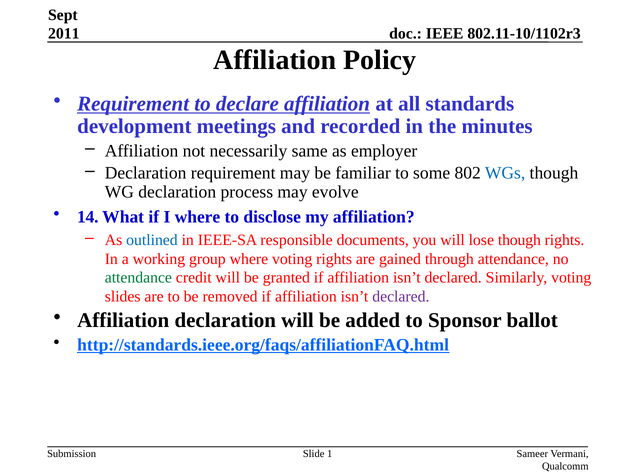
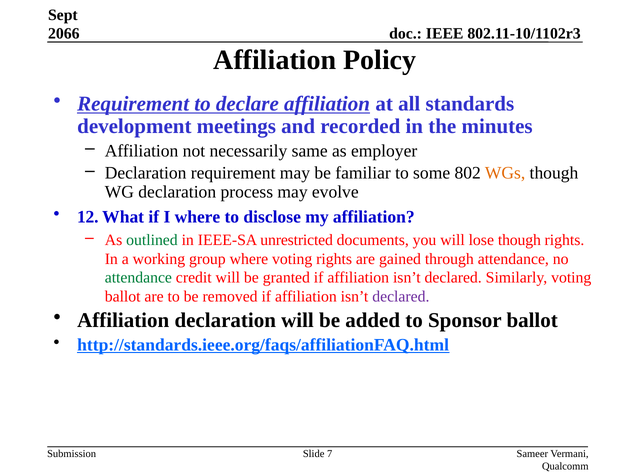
2011: 2011 -> 2066
WGs colour: blue -> orange
14: 14 -> 12
outlined colour: blue -> green
responsible: responsible -> unrestricted
slides at (123, 296): slides -> ballot
1: 1 -> 7
